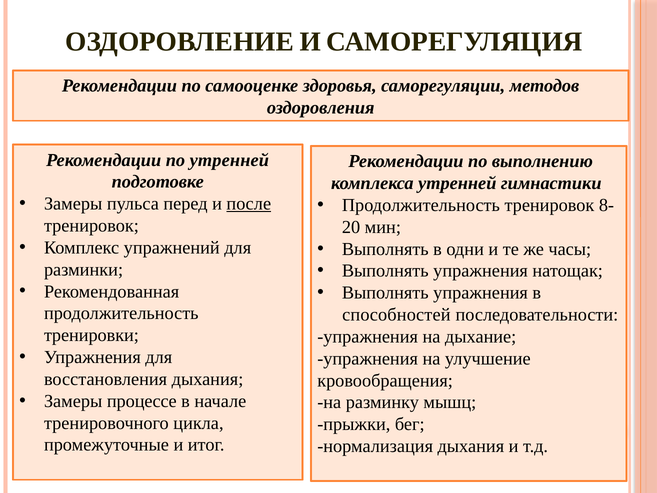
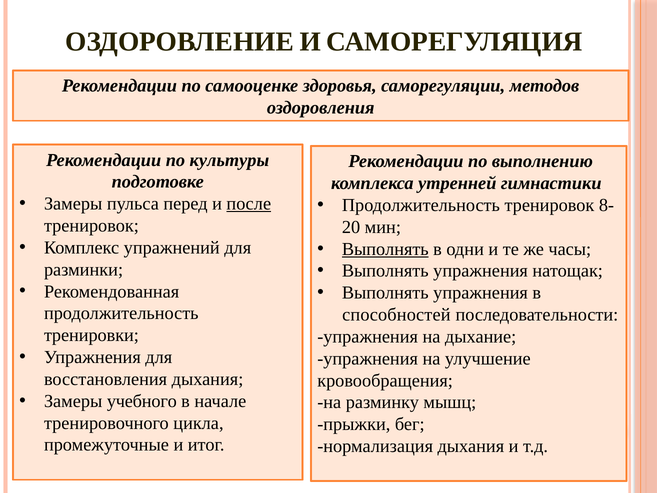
по утренней: утренней -> культуры
Выполнять at (385, 249) underline: none -> present
процессе: процессе -> учебного
